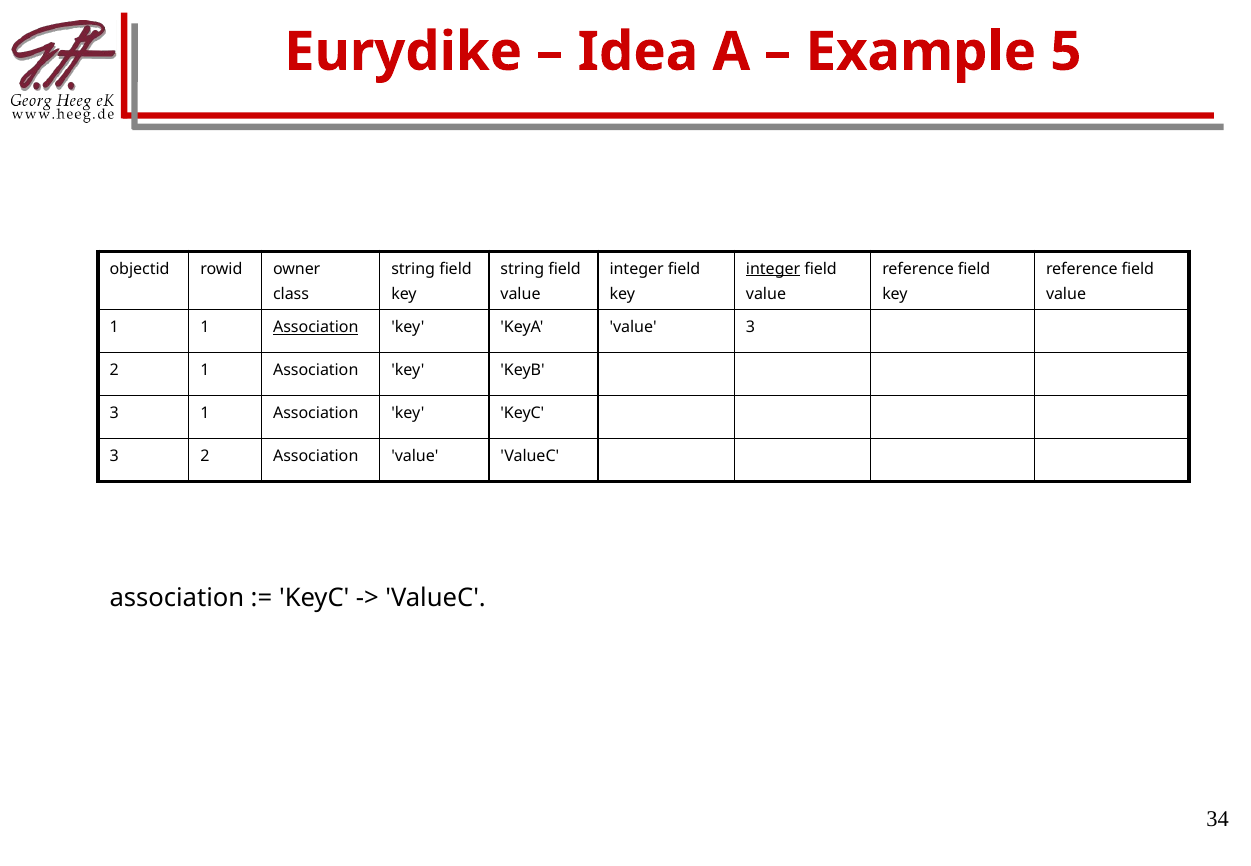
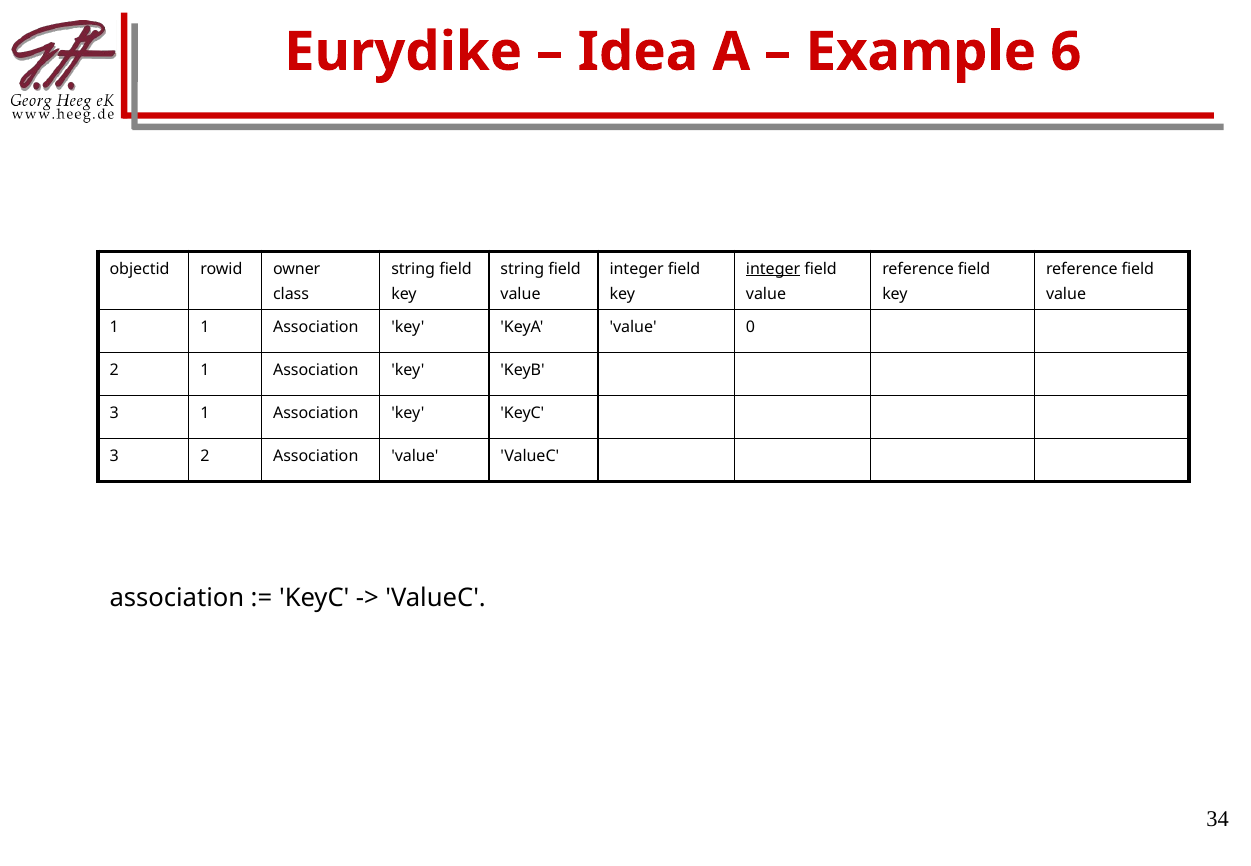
5: 5 -> 6
Association at (316, 327) underline: present -> none
value 3: 3 -> 0
